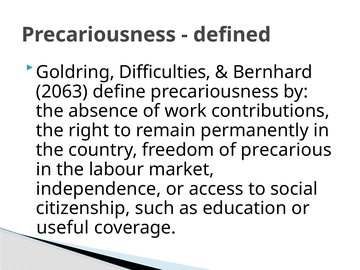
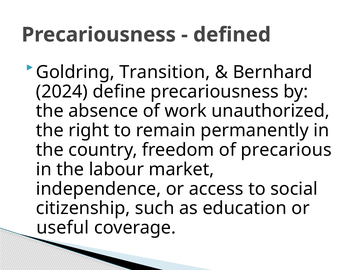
Difficulties: Difficulties -> Transition
2063: 2063 -> 2024
contributions: contributions -> unauthorized
